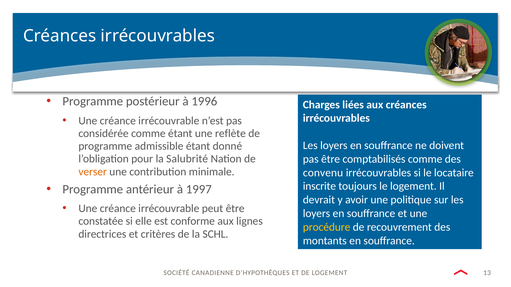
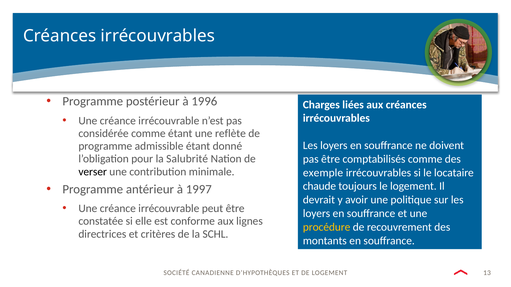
verser colour: orange -> black
convenu: convenu -> exemple
inscrite: inscrite -> chaude
